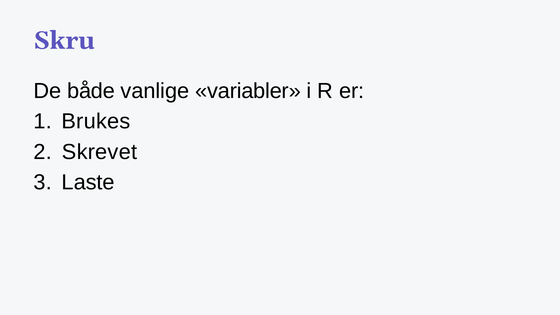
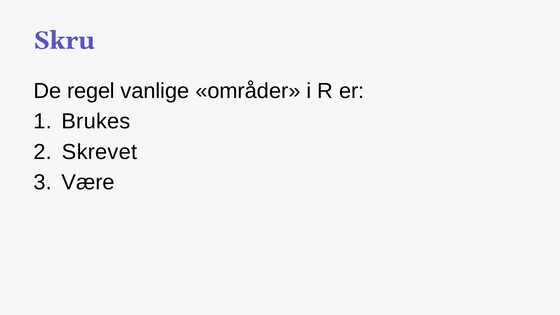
både: både -> regel
variabler: variabler -> områder
Laste: Laste -> Være
